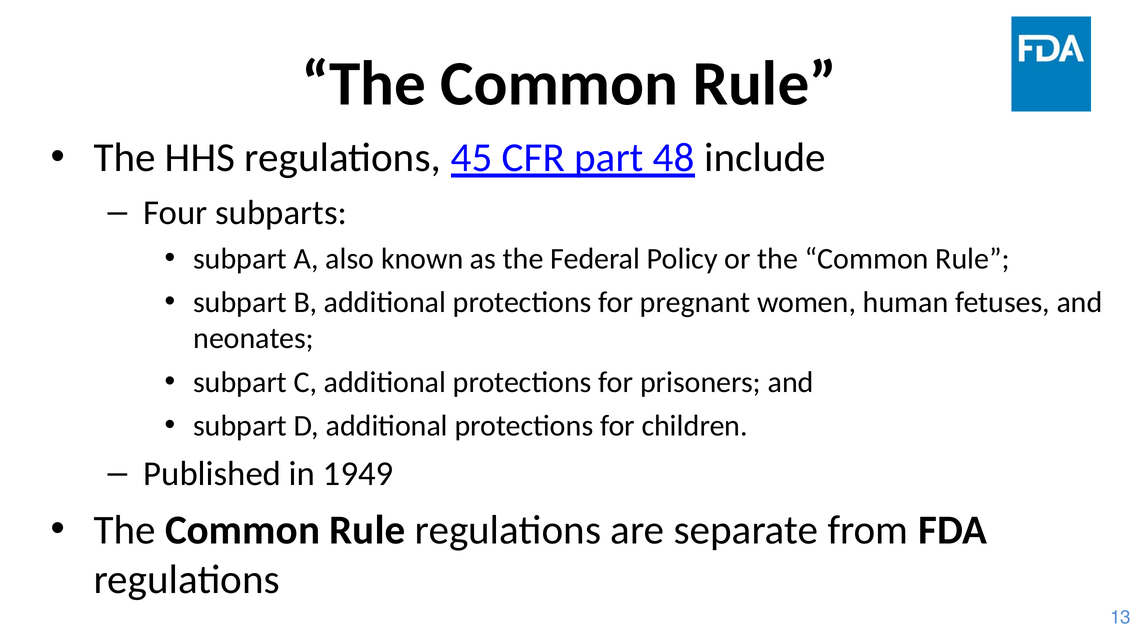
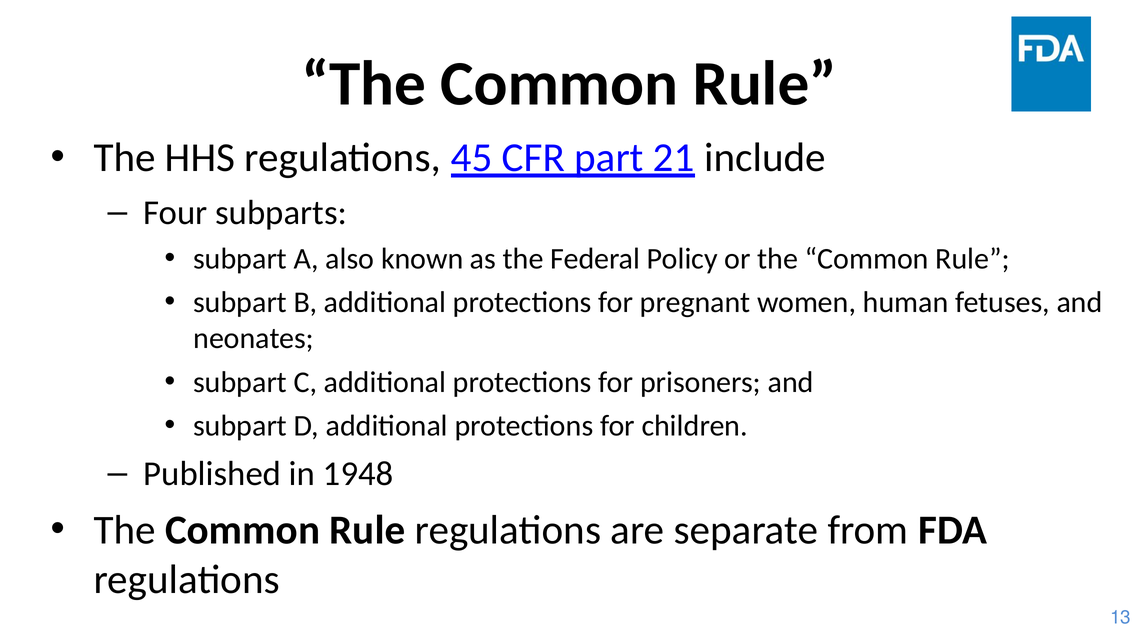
48: 48 -> 21
1949: 1949 -> 1948
